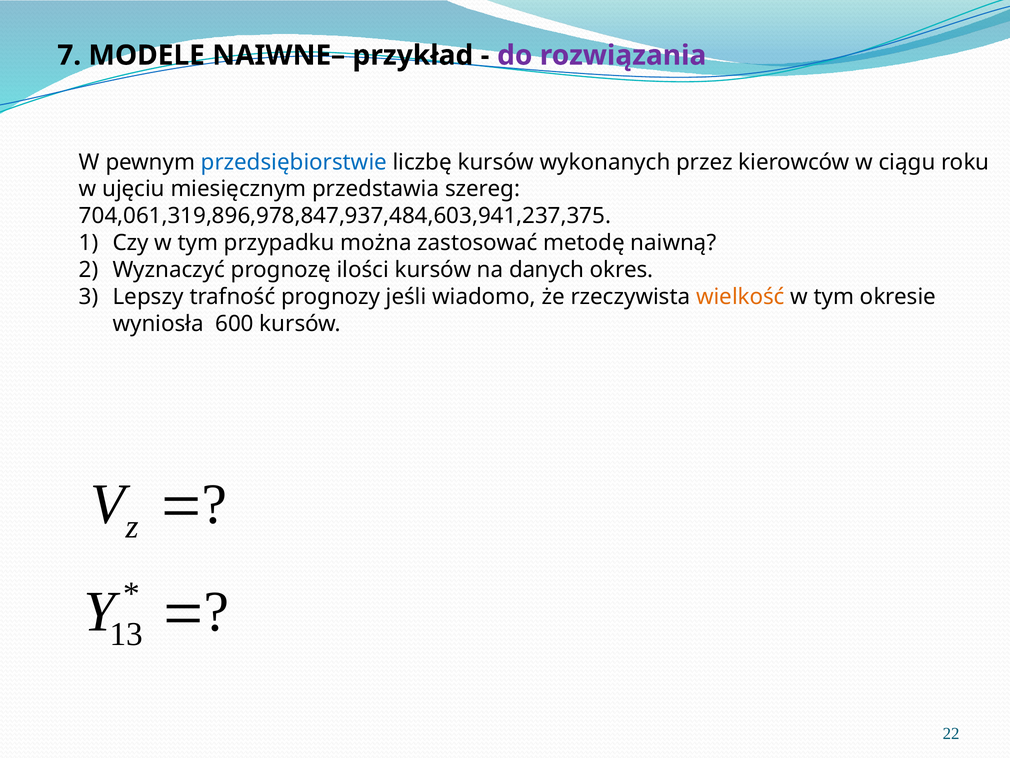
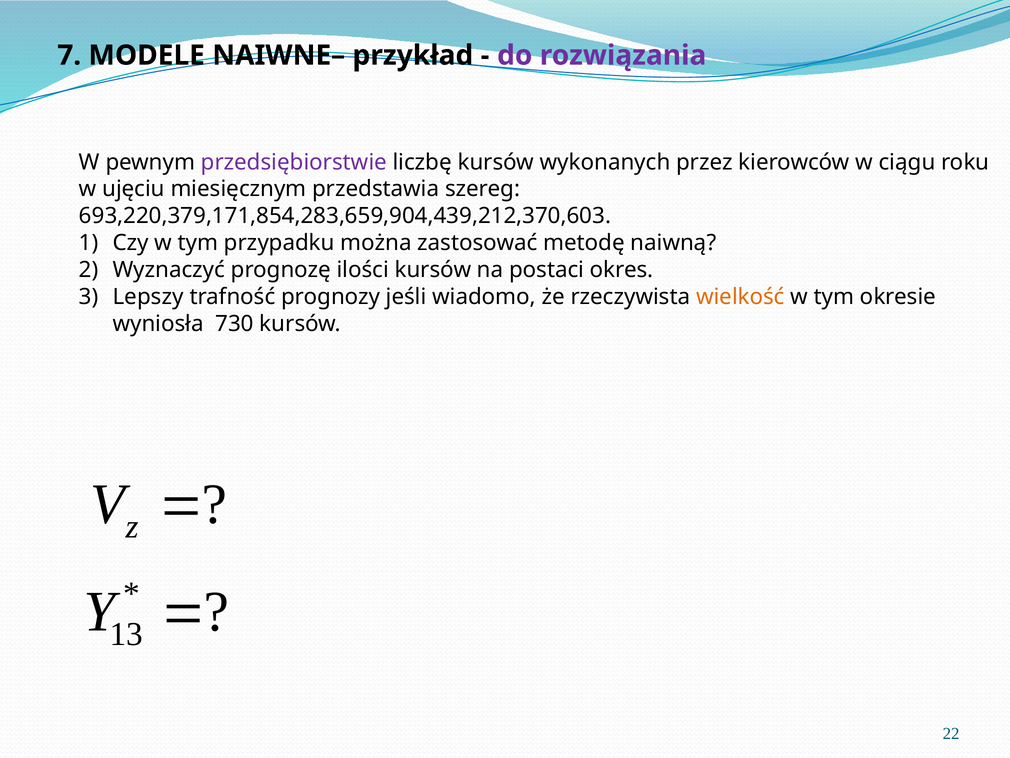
przedsiębiorstwie colour: blue -> purple
704,061,319,896,978,847,937,484,603,941,237,375: 704,061,319,896,978,847,937,484,603,941,237,375 -> 693,220,379,171,854,283,659,904,439,212,370,603
danych: danych -> postaci
600: 600 -> 730
